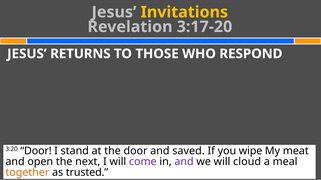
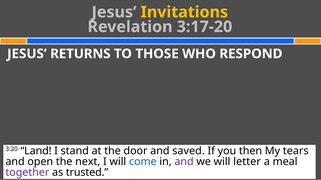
3:20 Door: Door -> Land
wipe: wipe -> then
meat: meat -> tears
come colour: purple -> blue
cloud: cloud -> letter
together colour: orange -> purple
